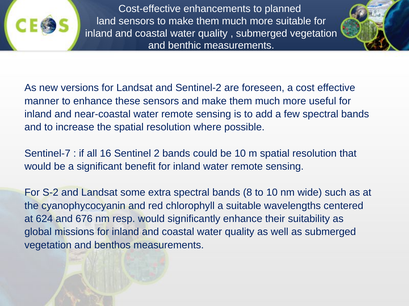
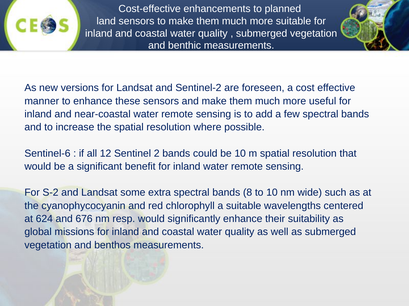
Sentinel-7: Sentinel-7 -> Sentinel-6
16: 16 -> 12
